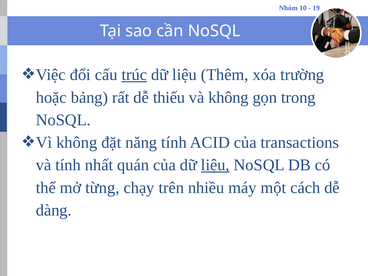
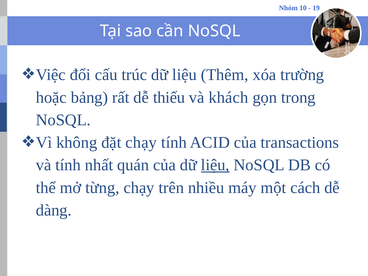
trúc underline: present -> none
và không: không -> khách
đặt năng: năng -> chạy
